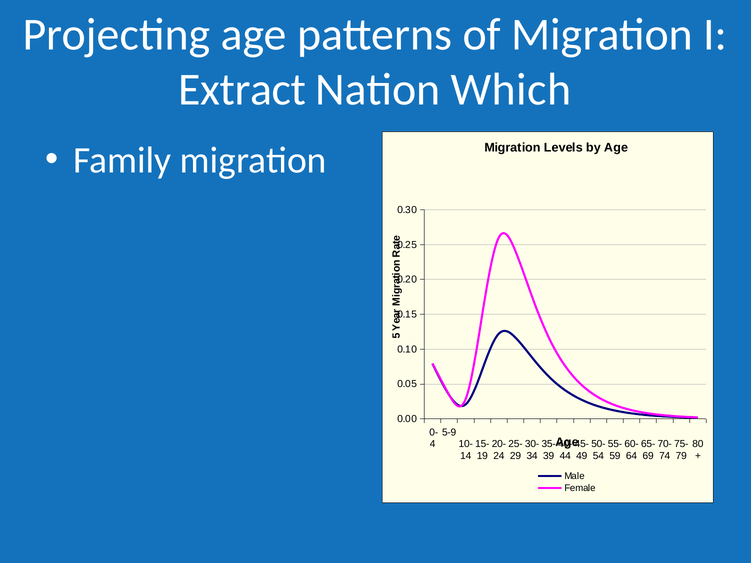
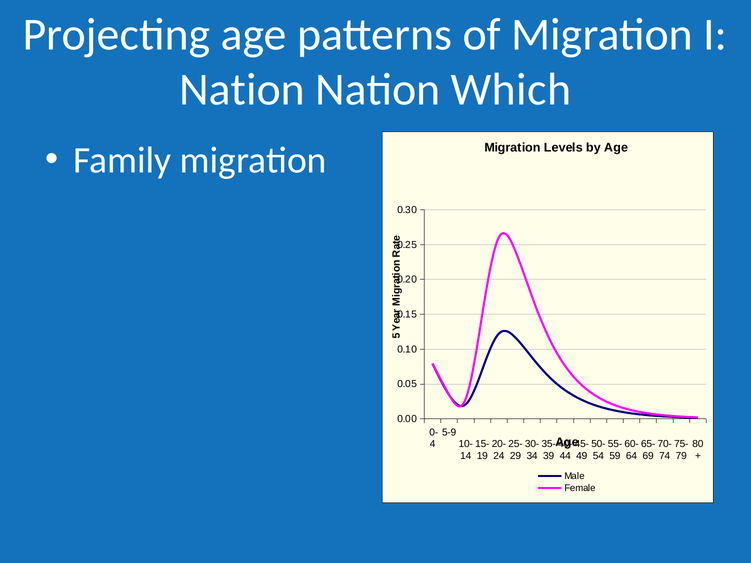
Extract at (242, 90): Extract -> Nation
